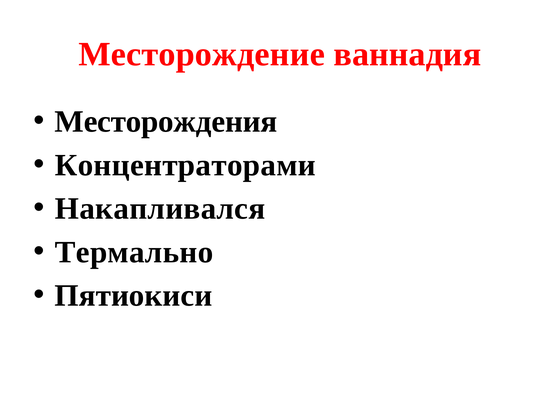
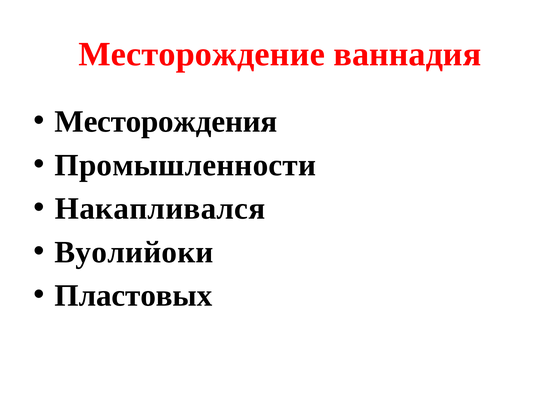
Концентраторами: Концентраторами -> Промышленности
Термально: Термально -> Вуолийоки
Пятиокиси: Пятиокиси -> Пластовых
